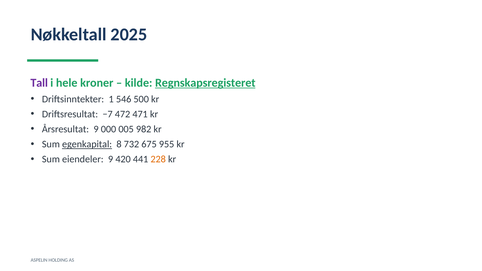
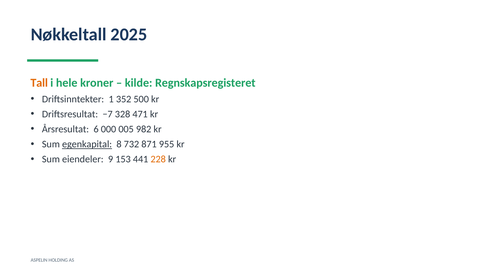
Tall colour: purple -> orange
Regnskapsregisteret underline: present -> none
546: 546 -> 352
472: 472 -> 328
Årsresultat 9: 9 -> 6
675: 675 -> 871
420: 420 -> 153
